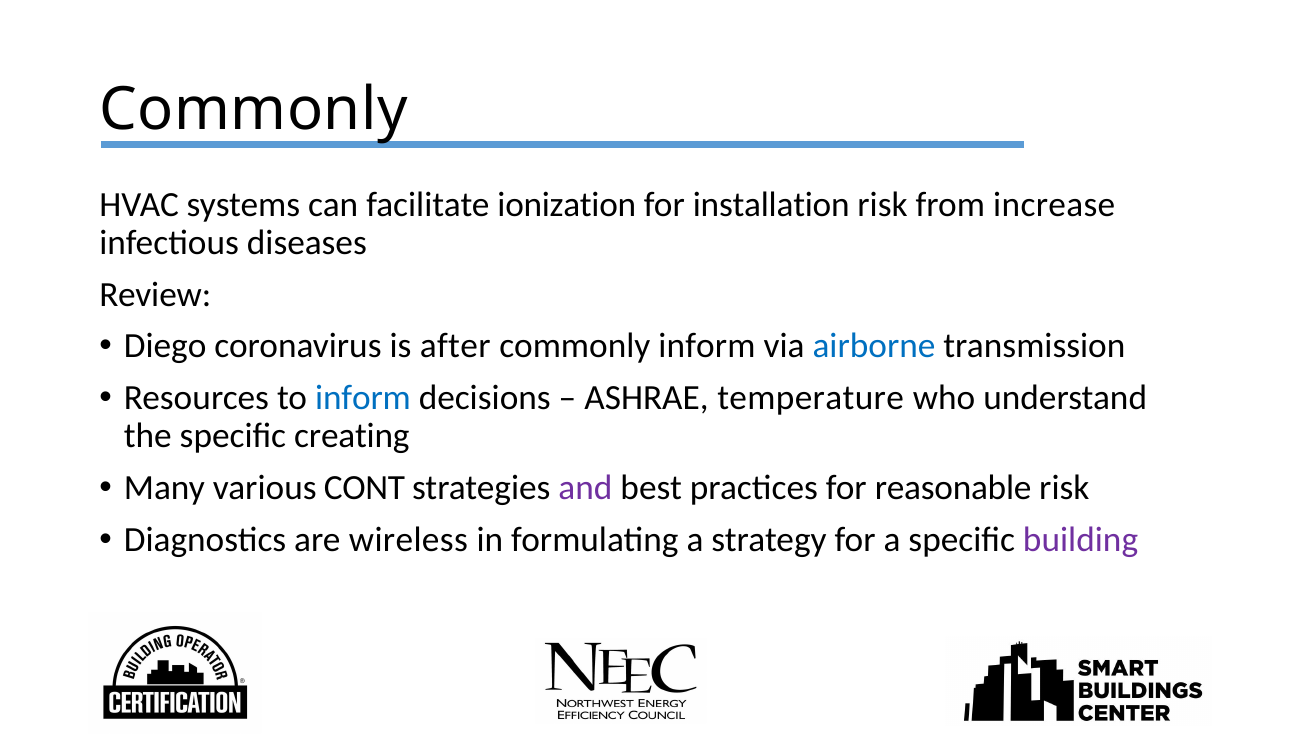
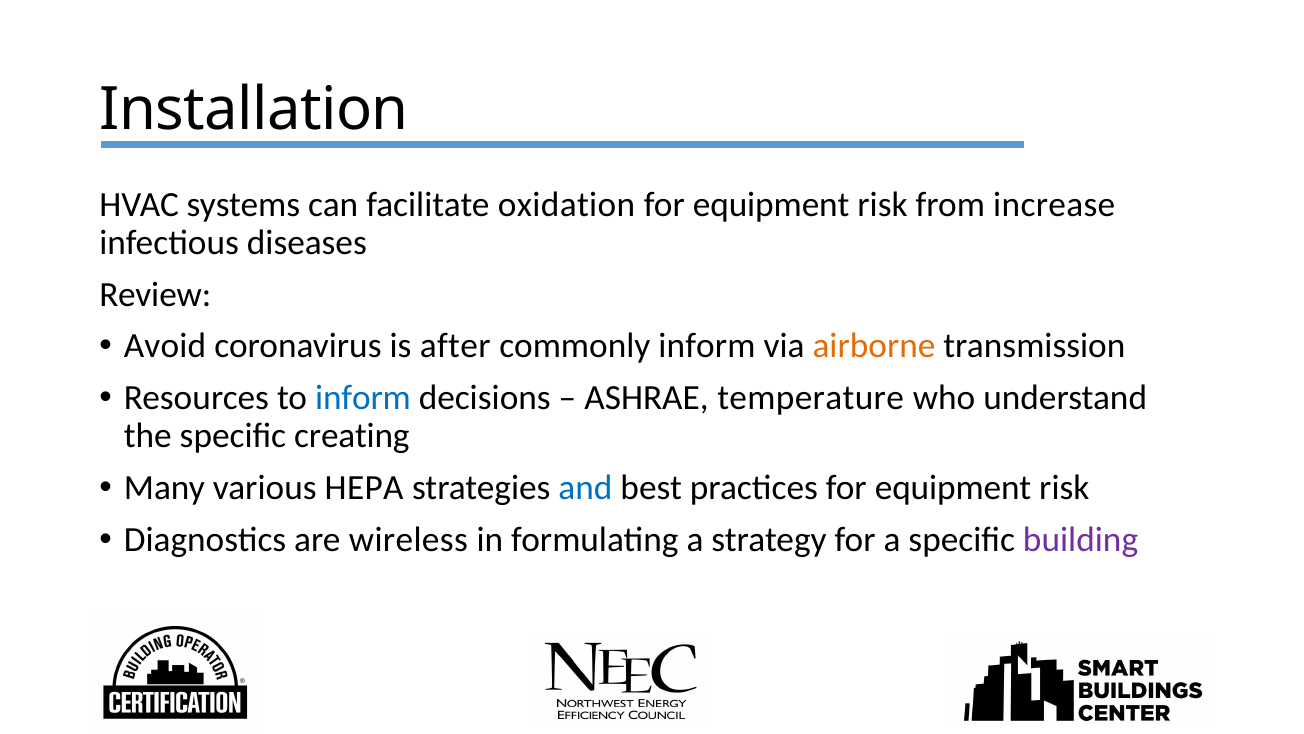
Commonly at (254, 110): Commonly -> Installation
ionization: ionization -> oxidation
installation at (771, 205): installation -> equipment
Diego: Diego -> Avoid
airborne colour: blue -> orange
CONT: CONT -> HEPA
and colour: purple -> blue
practices for reasonable: reasonable -> equipment
